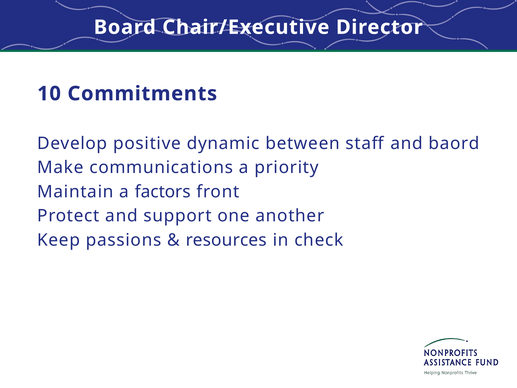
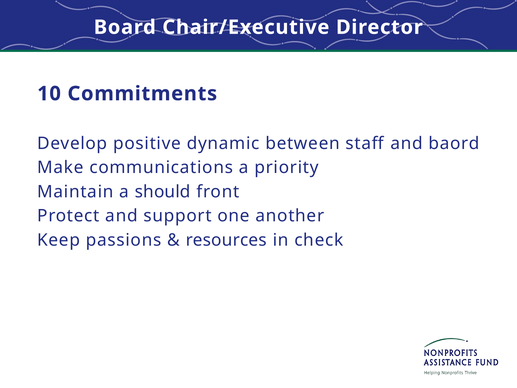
factors: factors -> should
